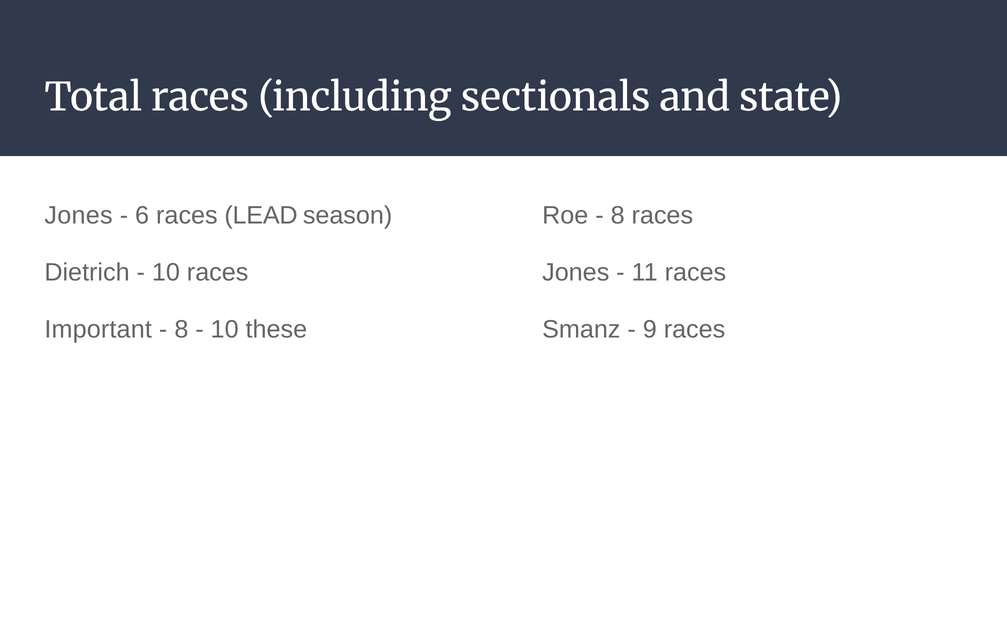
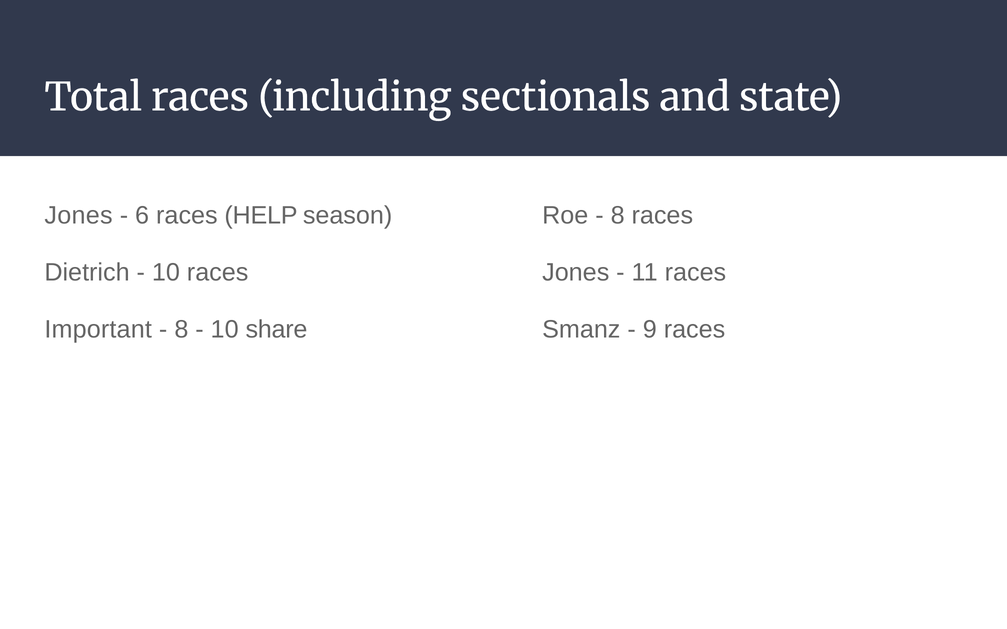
LEAD: LEAD -> HELP
these: these -> share
